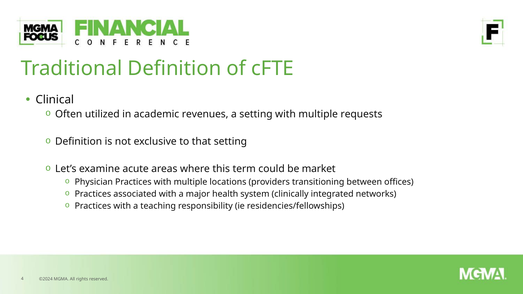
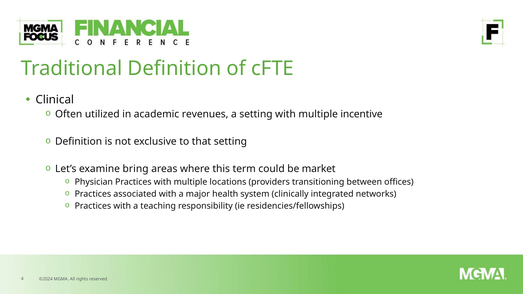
requests: requests -> incentive
acute: acute -> bring
